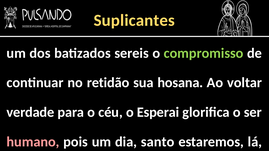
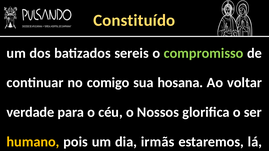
Suplicantes: Suplicantes -> Constituído
retidão: retidão -> comigo
Esperai: Esperai -> Nossos
humano colour: pink -> yellow
santo: santo -> irmãs
